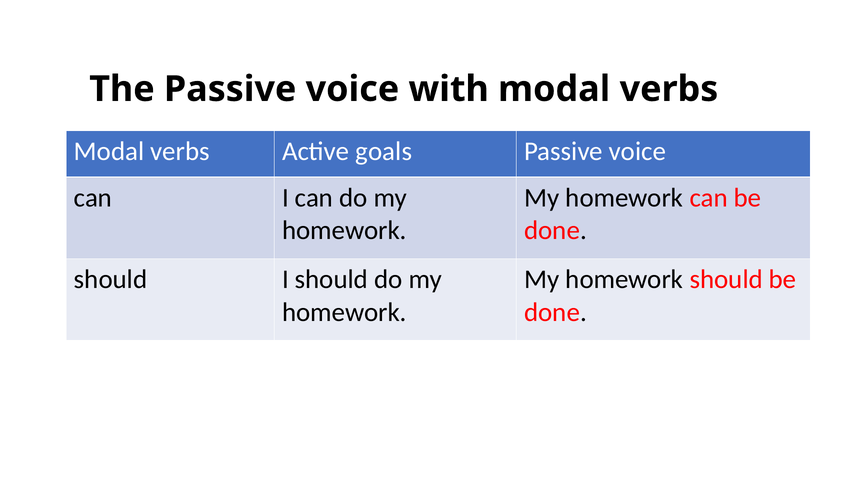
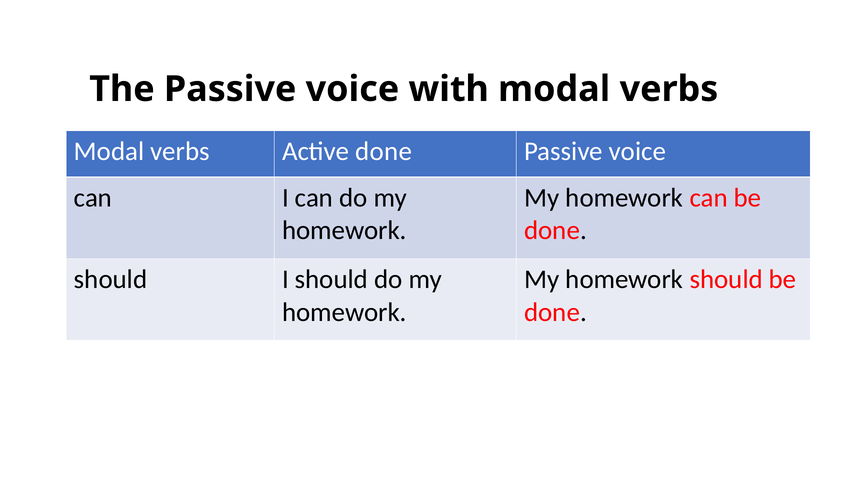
Active goals: goals -> done
